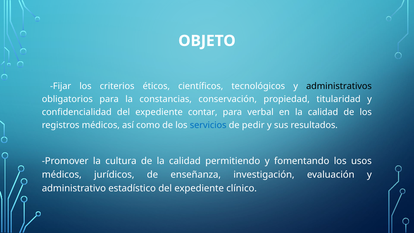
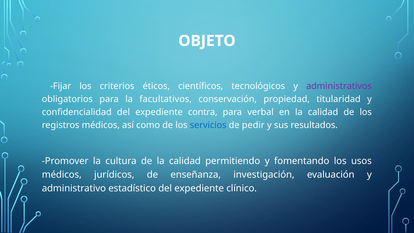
administrativos colour: black -> purple
constancias: constancias -> facultativos
contar: contar -> contra
